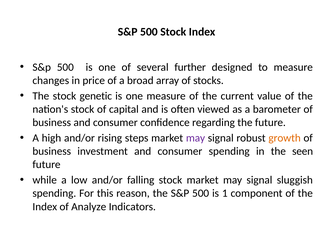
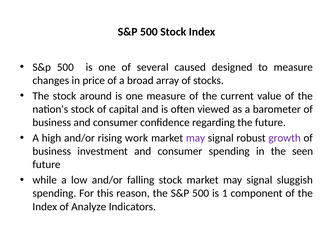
further: further -> caused
genetic: genetic -> around
steps: steps -> work
growth colour: orange -> purple
